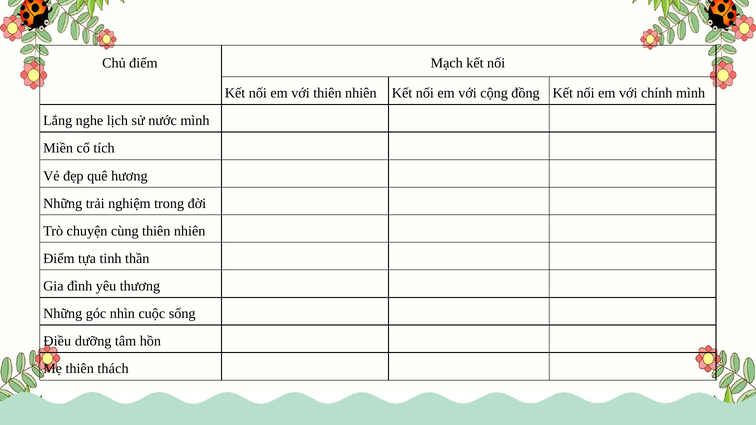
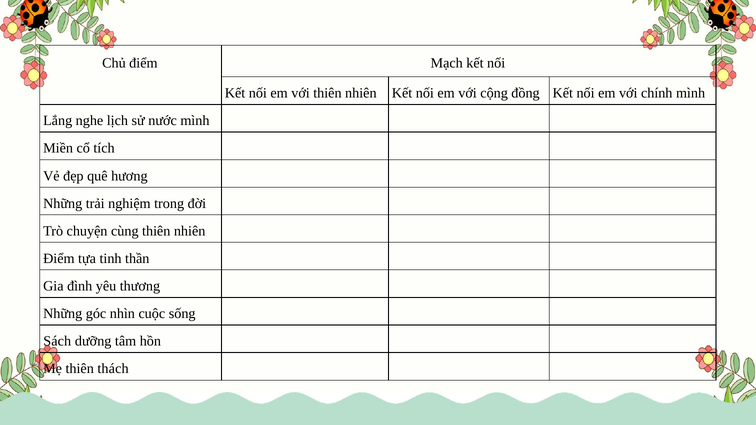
Điều: Điều -> Sách
